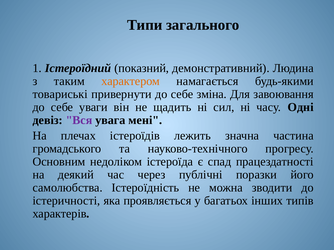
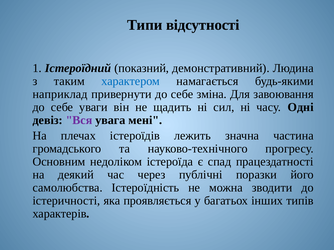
загального: загального -> відсутності
характером colour: orange -> blue
товариські: товариські -> наприклад
